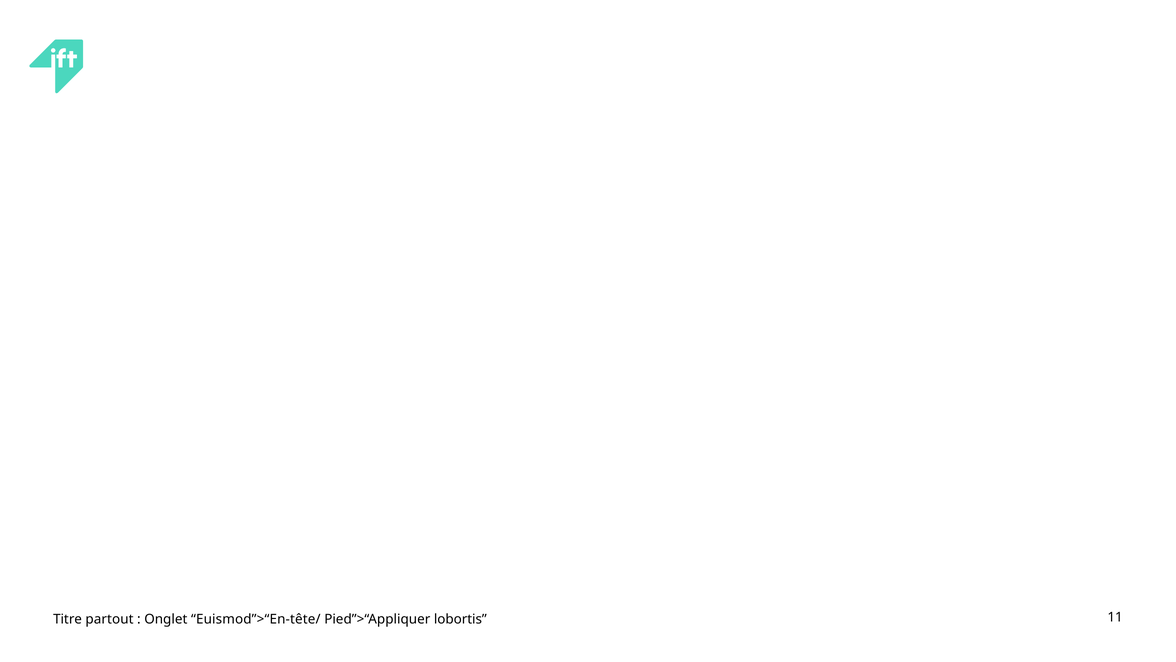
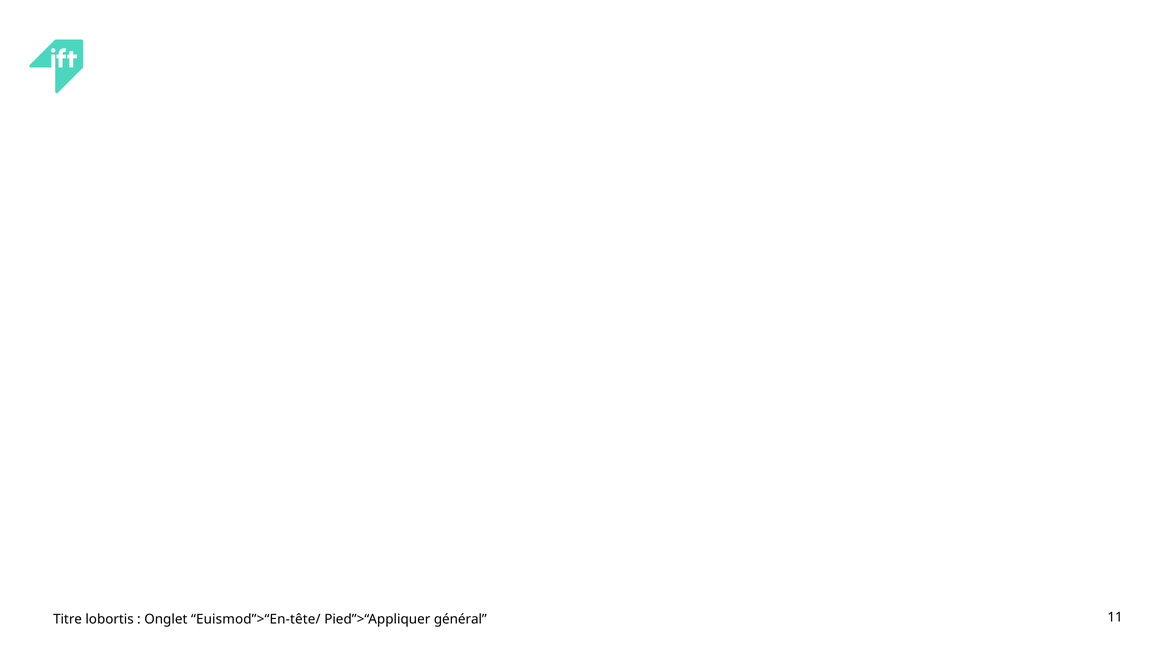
partout: partout -> lobortis
lobortis: lobortis -> général
